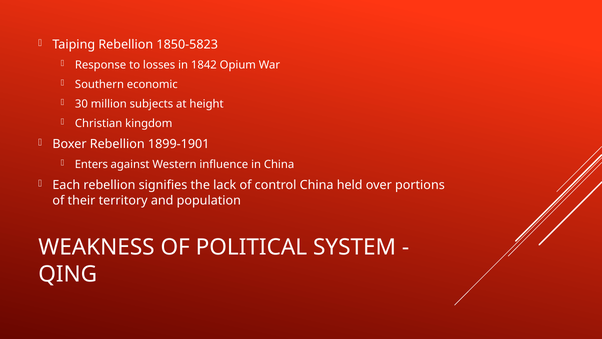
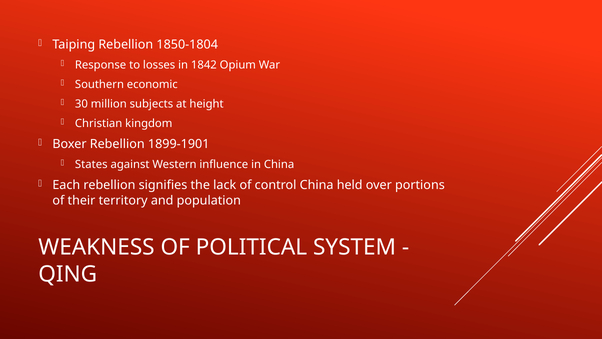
1850-5823: 1850-5823 -> 1850-1804
Enters: Enters -> States
